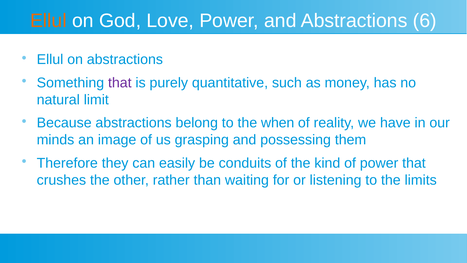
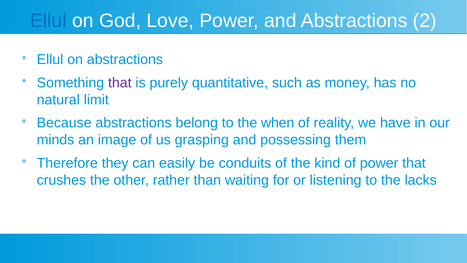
Ellul at (48, 21) colour: orange -> blue
6: 6 -> 2
limits: limits -> lacks
